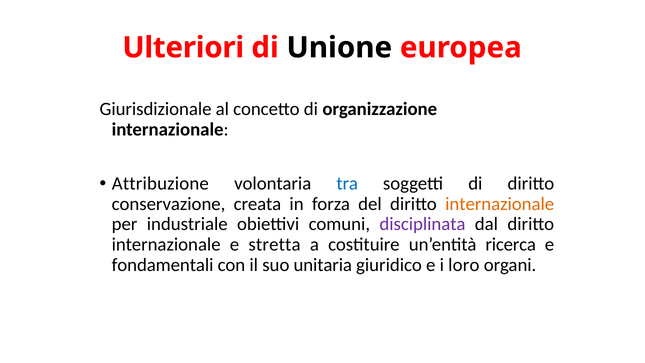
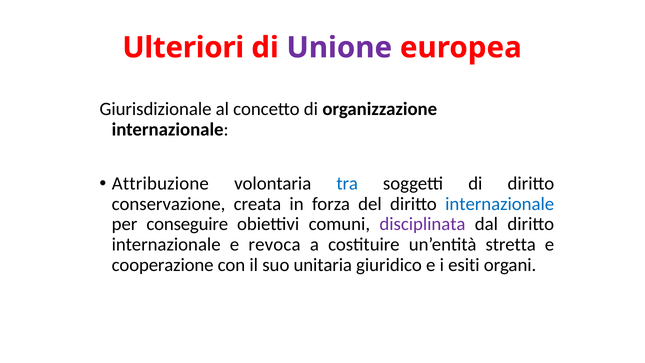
Unione colour: black -> purple
internazionale at (500, 204) colour: orange -> blue
industriale: industriale -> conseguire
stretta: stretta -> revoca
ricerca: ricerca -> stretta
fondamentali: fondamentali -> cooperazione
loro: loro -> esiti
